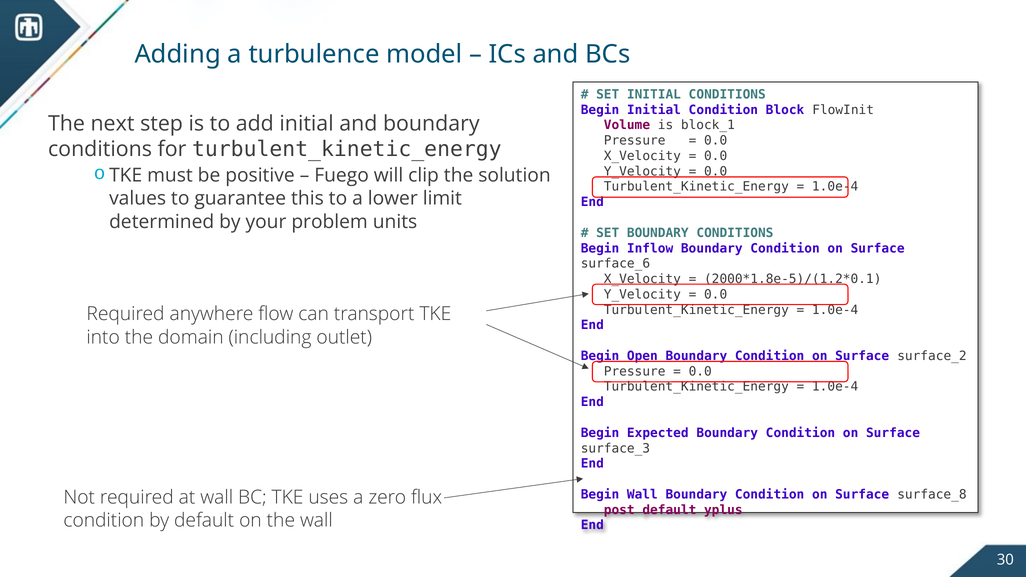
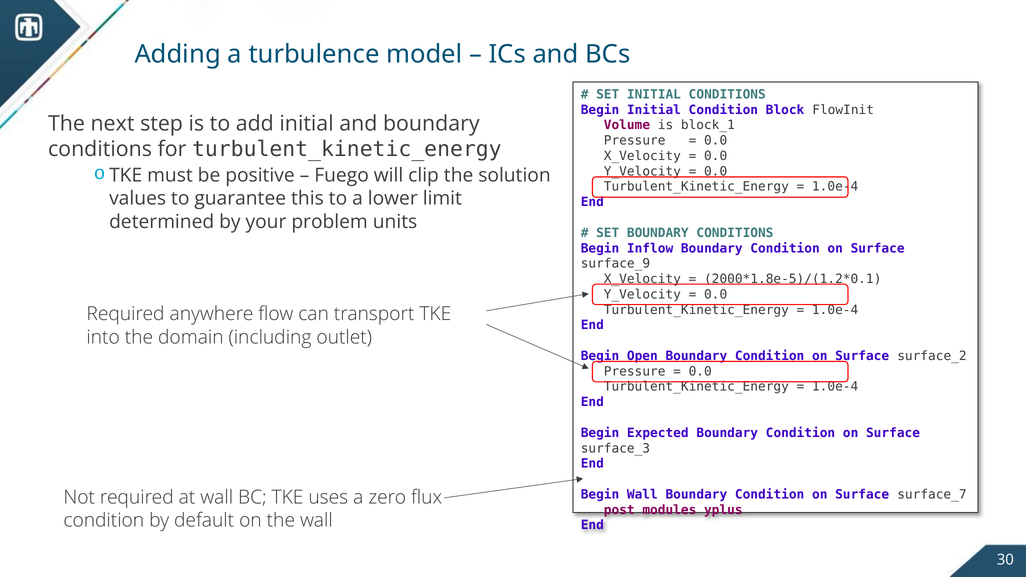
surface_6: surface_6 -> surface_9
surface_8: surface_8 -> surface_7
post default: default -> modules
